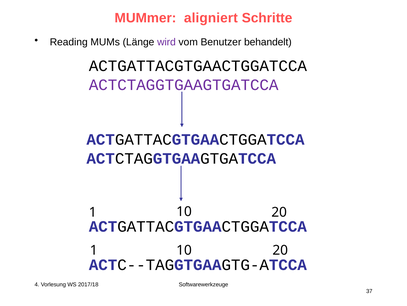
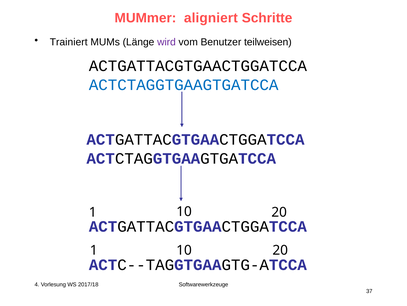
Reading: Reading -> Trainiert
behandelt: behandelt -> teilweisen
ACTCTAGGTGAAGTGATCCA at (184, 85) colour: purple -> blue
